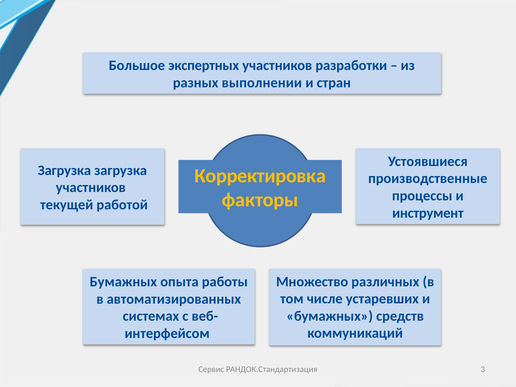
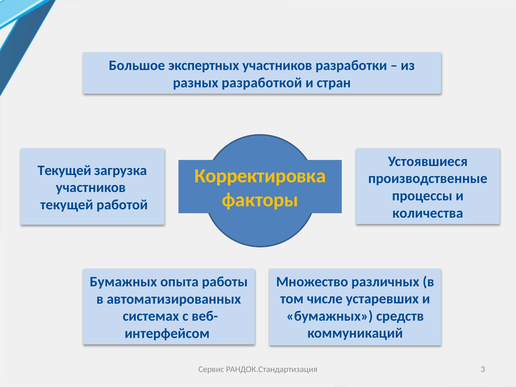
выполнении: выполнении -> разработкой
Загрузка at (64, 170): Загрузка -> Текущей
инструмент: инструмент -> количества
